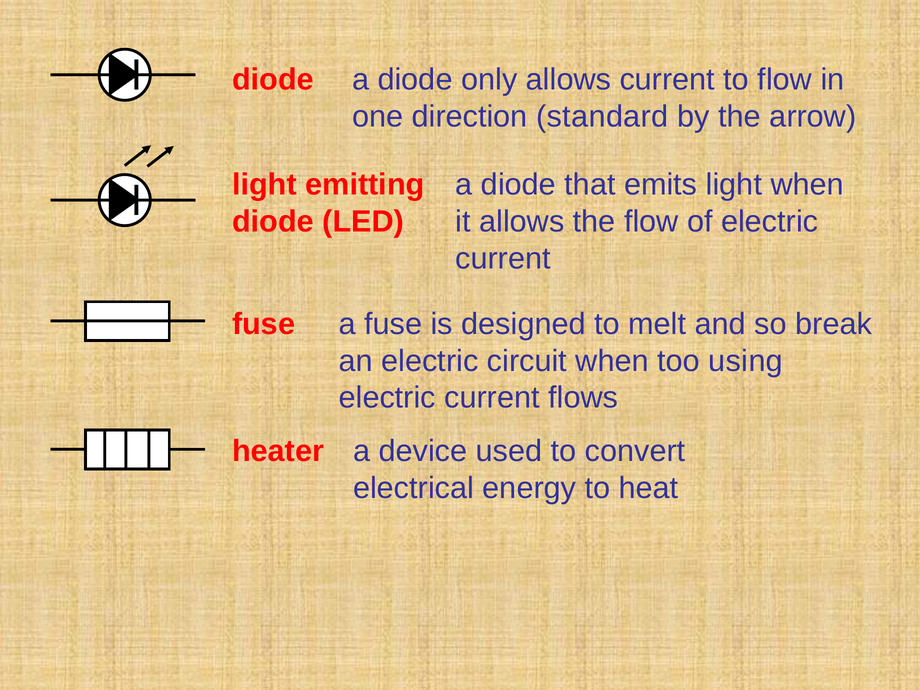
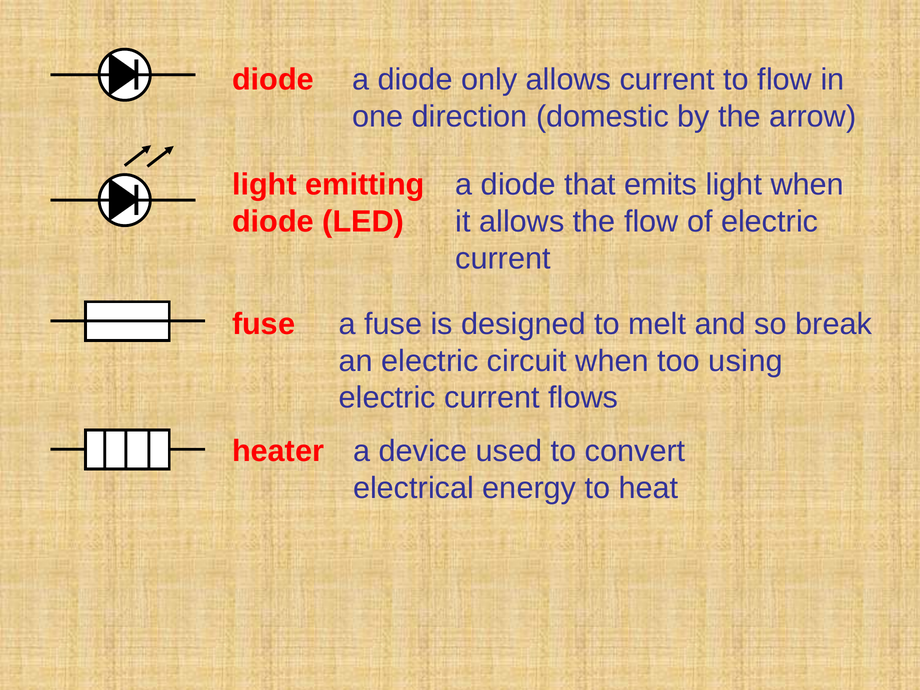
standard: standard -> domestic
